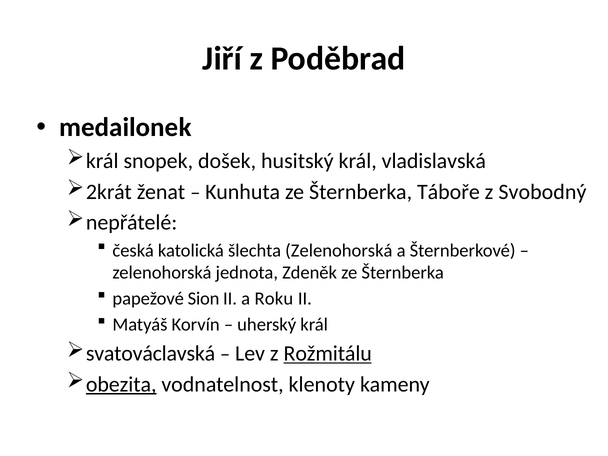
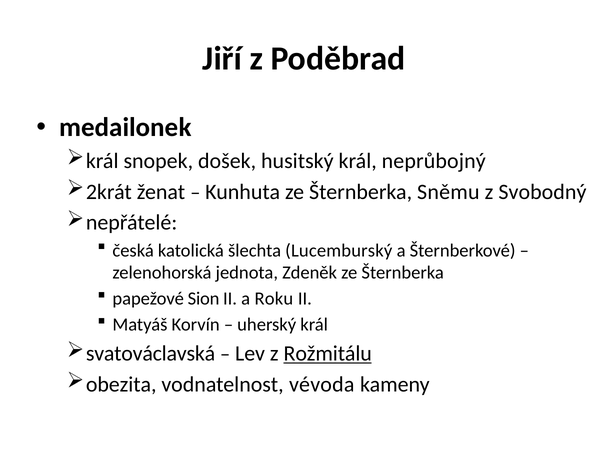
vladislavská: vladislavská -> neprůbojný
Táboře: Táboře -> Sněmu
šlechta Zelenohorská: Zelenohorská -> Lucemburský
obezita underline: present -> none
klenoty: klenoty -> vévoda
